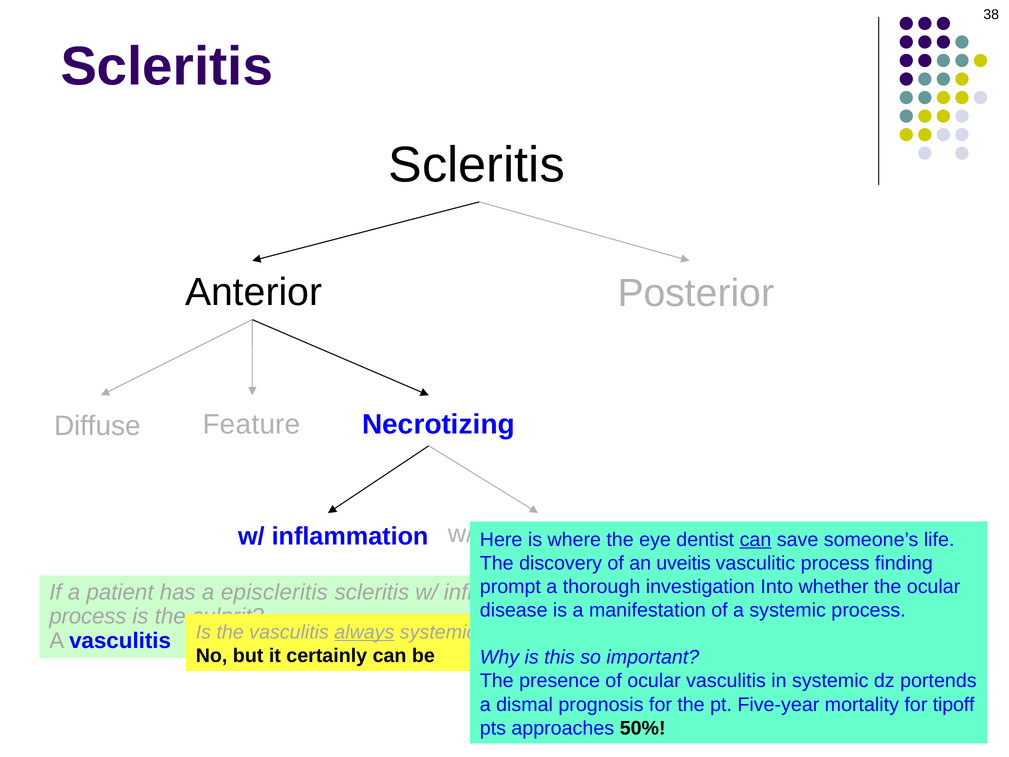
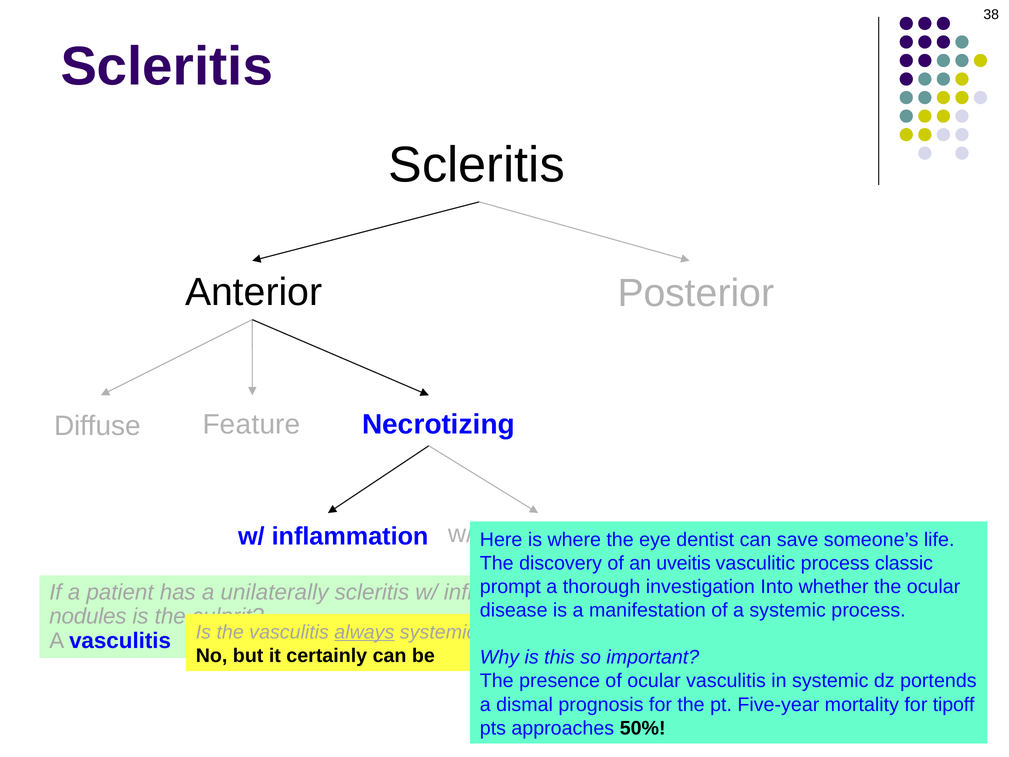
can at (755, 539) underline: present -> none
finding: finding -> classic
episcleritis: episcleritis -> unilaterally
process at (88, 616): process -> nodules
